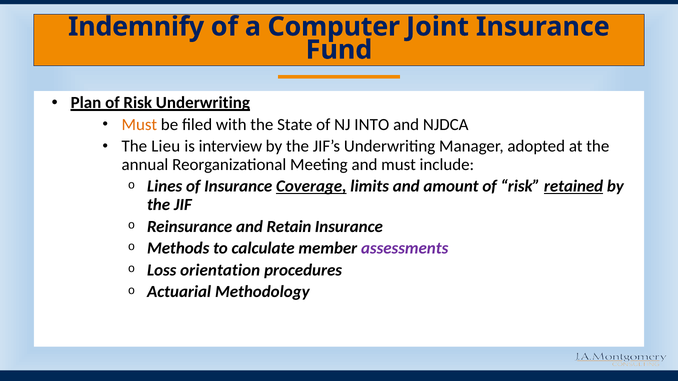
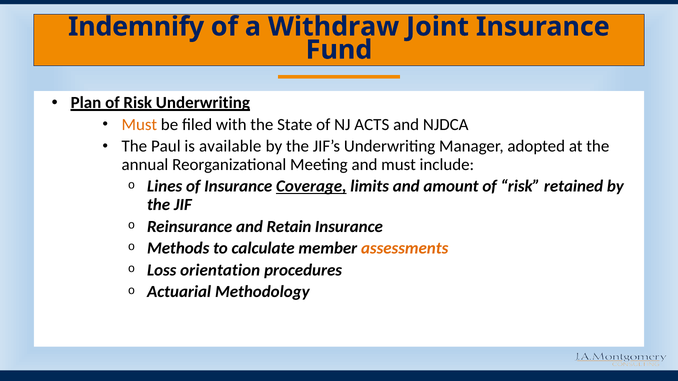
Computer: Computer -> Withdraw
INTO: INTO -> ACTS
Lieu: Lieu -> Paul
interview: interview -> available
retained underline: present -> none
assessments colour: purple -> orange
